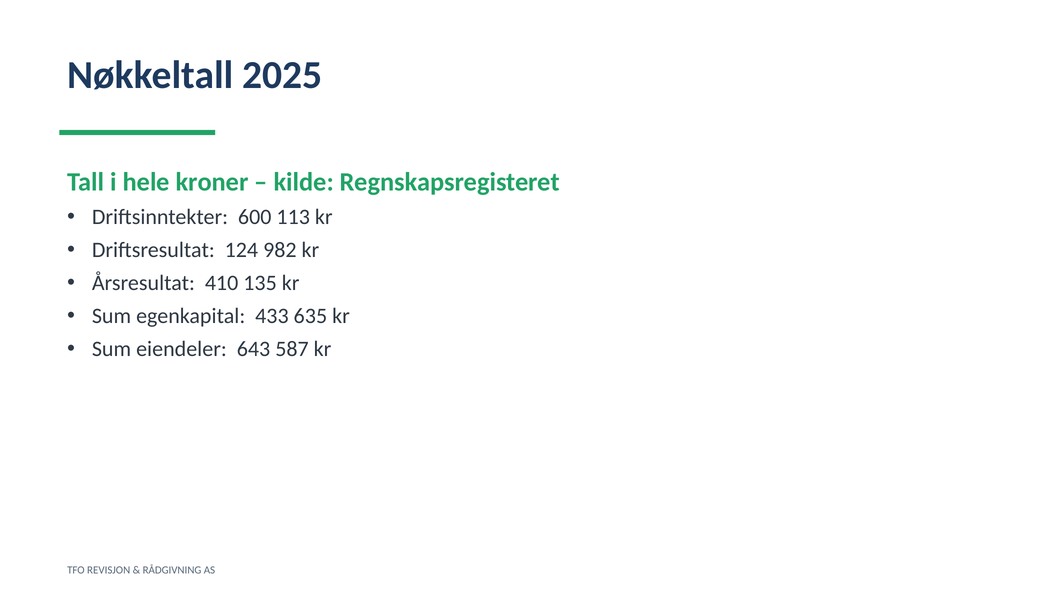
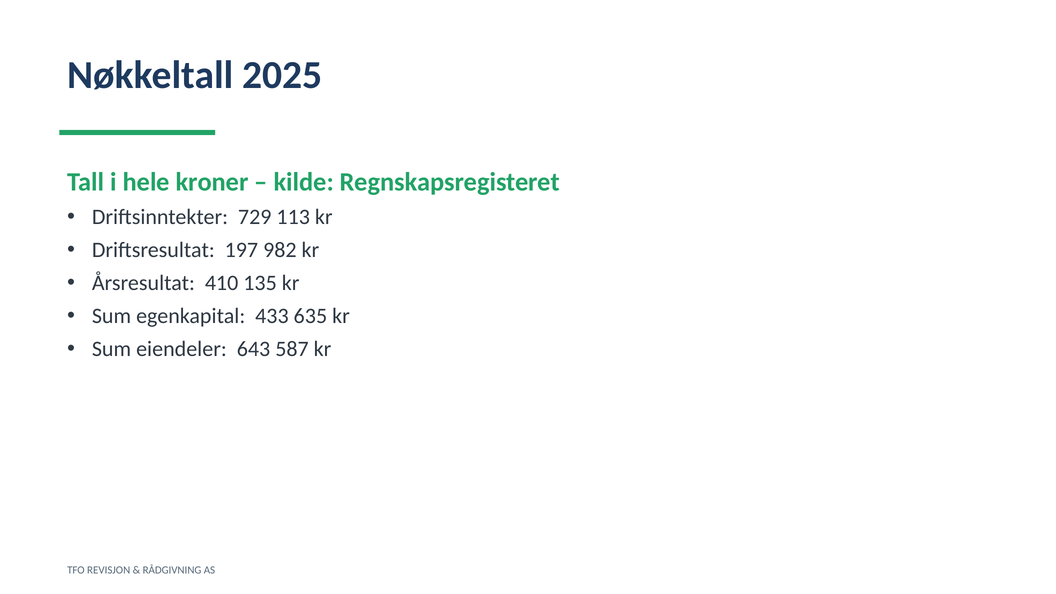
600: 600 -> 729
124: 124 -> 197
